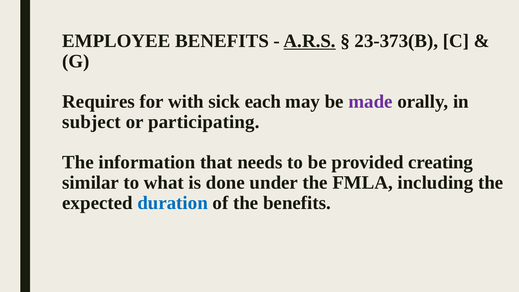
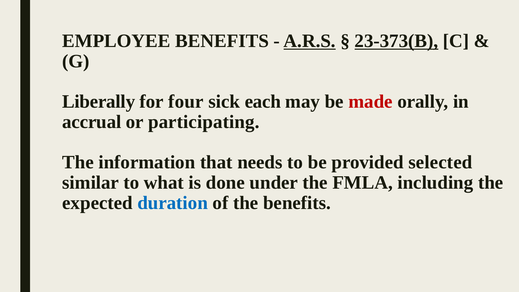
23-373(B underline: none -> present
Requires: Requires -> Liberally
with: with -> four
made colour: purple -> red
subject: subject -> accrual
creating: creating -> selected
